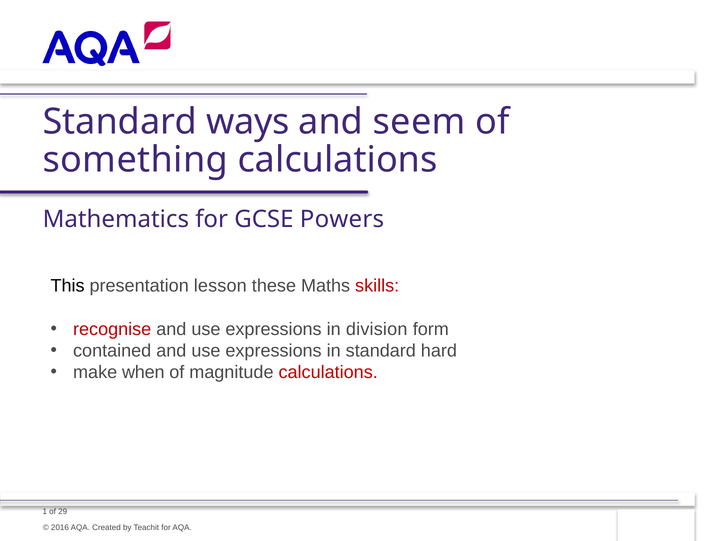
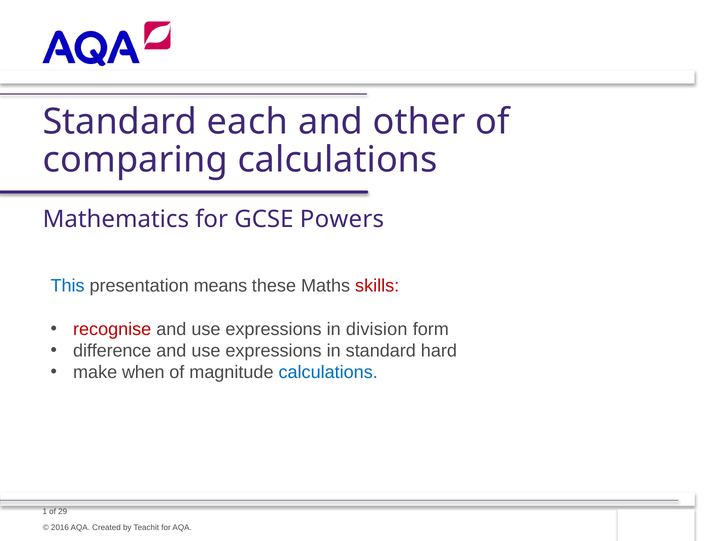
ways: ways -> each
seem: seem -> other
something: something -> comparing
This colour: black -> blue
lesson: lesson -> means
contained: contained -> difference
calculations at (328, 373) colour: red -> blue
